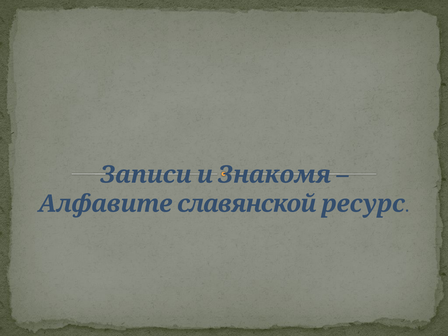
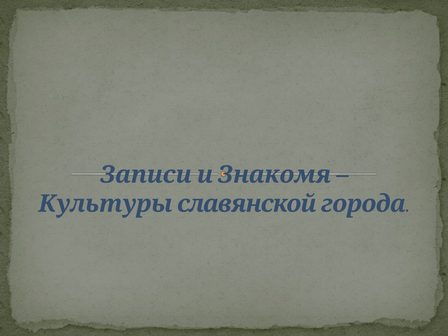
Алфавите: Алфавите -> Культуры
ресурс: ресурс -> города
